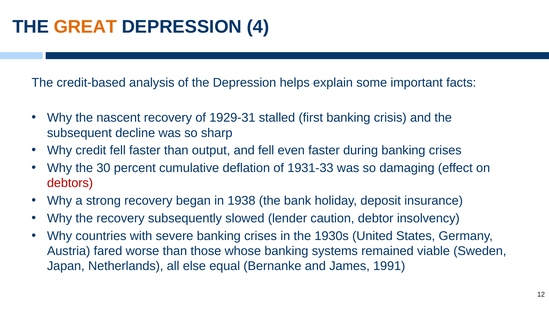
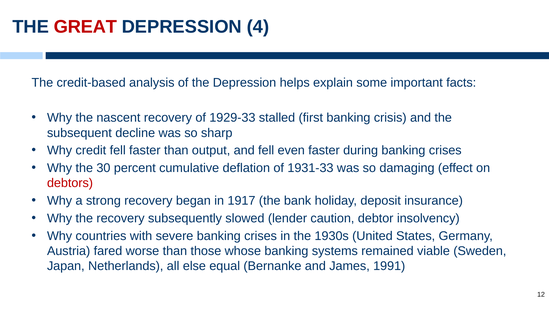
GREAT colour: orange -> red
1929-31: 1929-31 -> 1929-33
1938: 1938 -> 1917
